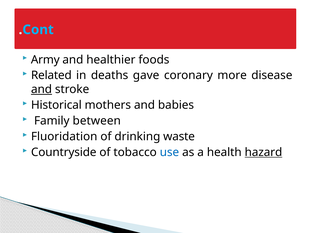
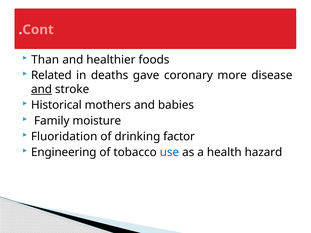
Cont colour: light blue -> pink
Army: Army -> Than
between: between -> moisture
waste: waste -> factor
Countryside: Countryside -> Engineering
hazard underline: present -> none
